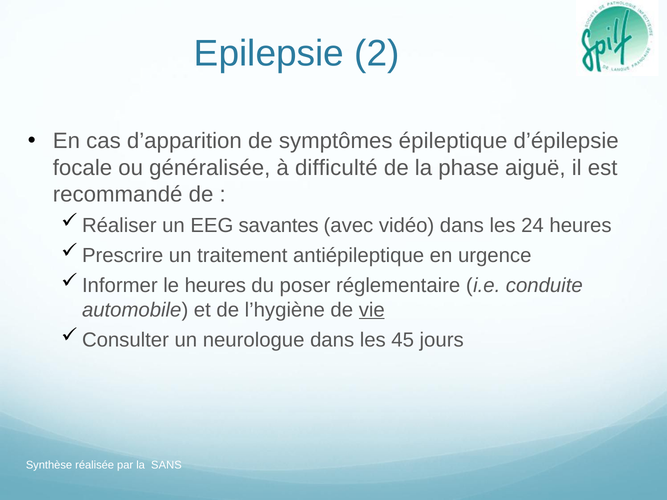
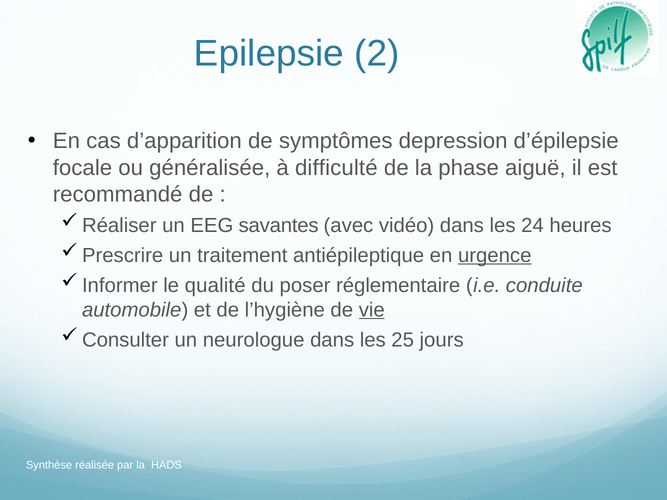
épileptique: épileptique -> depression
urgence underline: none -> present
le heures: heures -> qualité
45: 45 -> 25
SANS: SANS -> HADS
